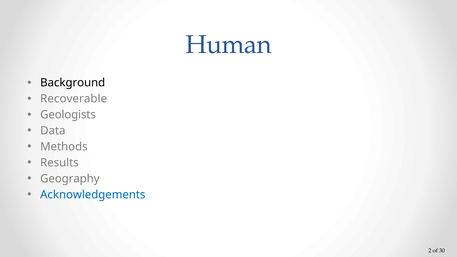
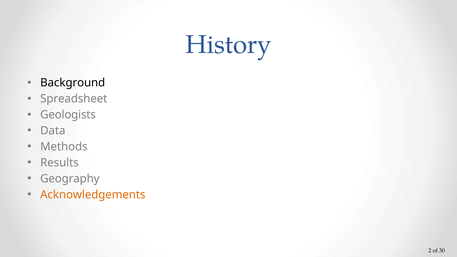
Human: Human -> History
Recoverable: Recoverable -> Spreadsheet
Acknowledgements colour: blue -> orange
